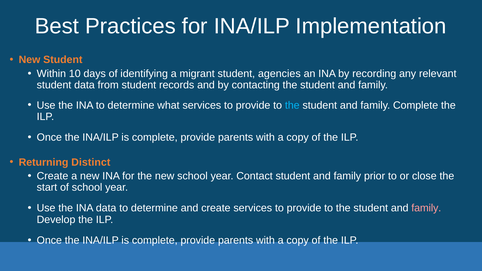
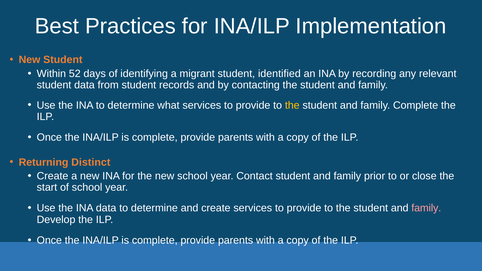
10: 10 -> 52
agencies: agencies -> identified
the at (292, 105) colour: light blue -> yellow
